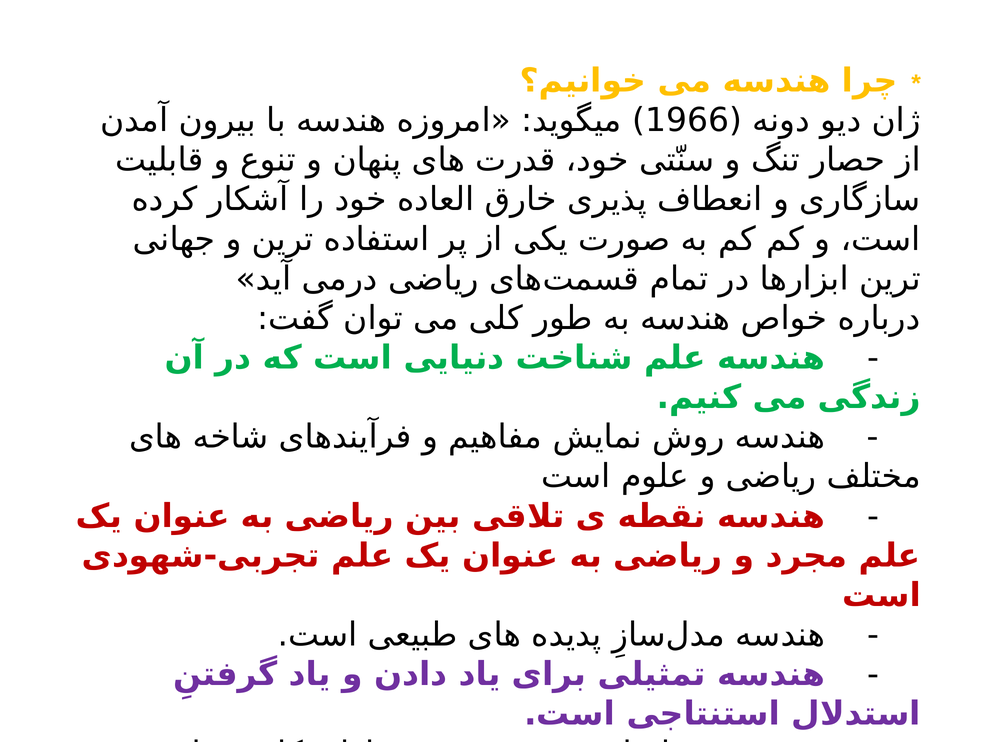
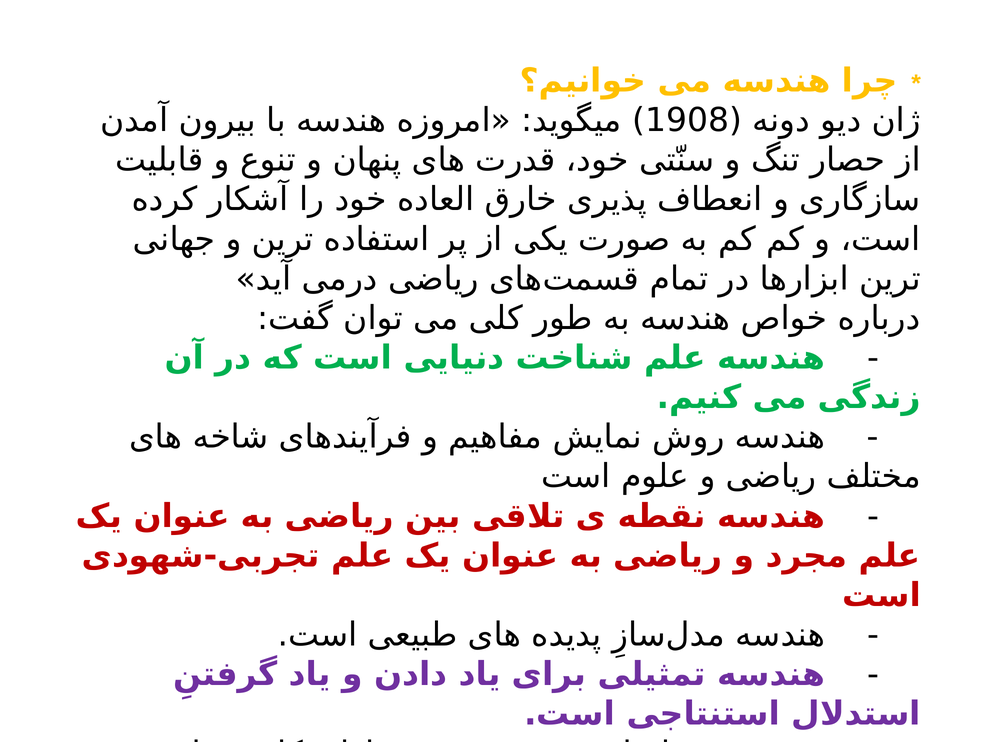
1966: 1966 -> 1908
